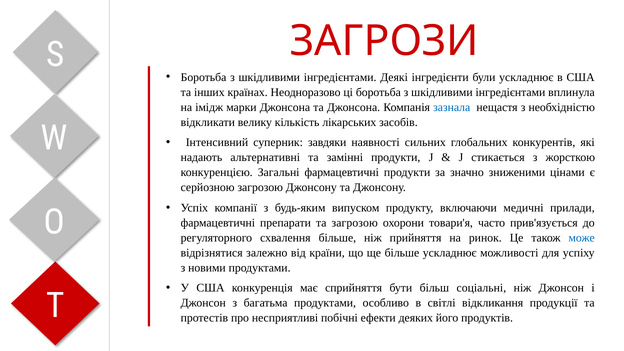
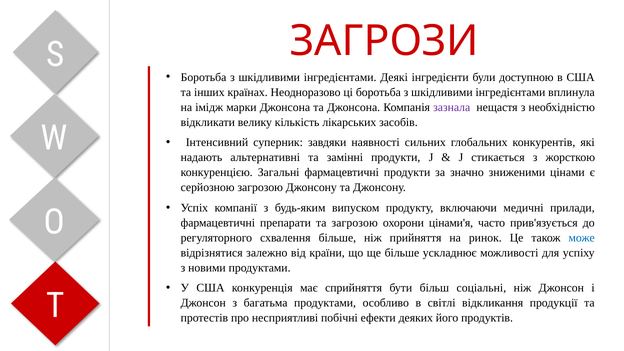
були ускладнює: ускладнює -> доступною
зазнала colour: blue -> purple
товари'я: товари'я -> цінами'я
